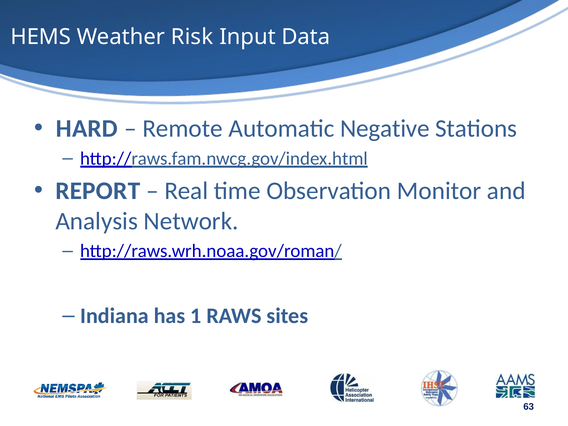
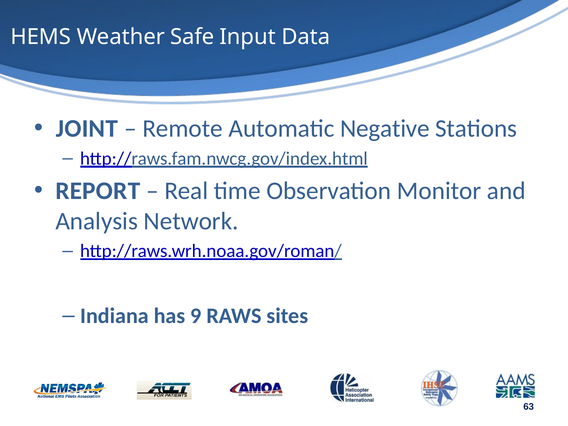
Risk: Risk -> Safe
HARD: HARD -> JOINT
1: 1 -> 9
